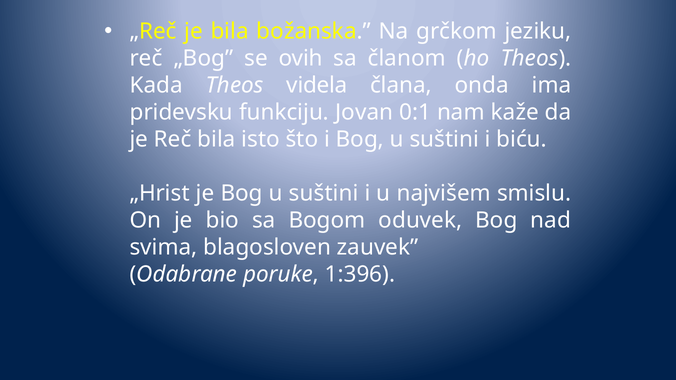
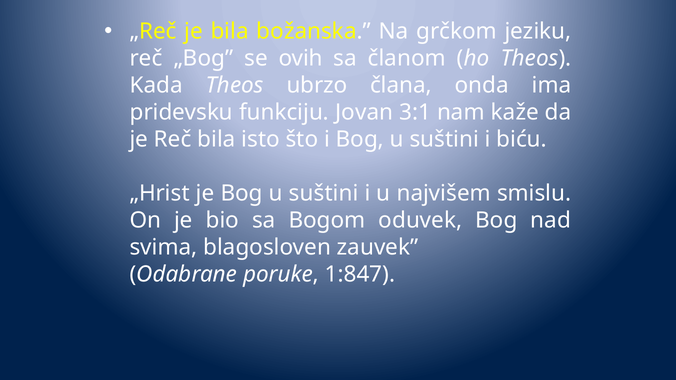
videla: videla -> ubrzo
0:1: 0:1 -> 3:1
1:396: 1:396 -> 1:847
